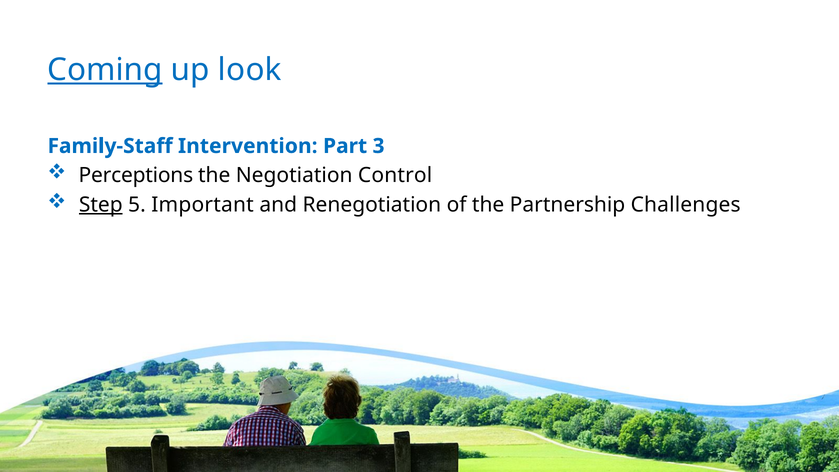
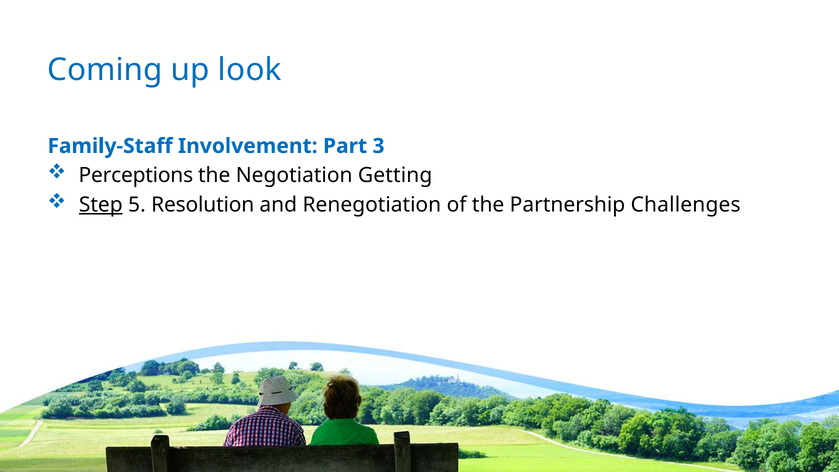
Coming underline: present -> none
Intervention: Intervention -> Involvement
Control: Control -> Getting
Important: Important -> Resolution
